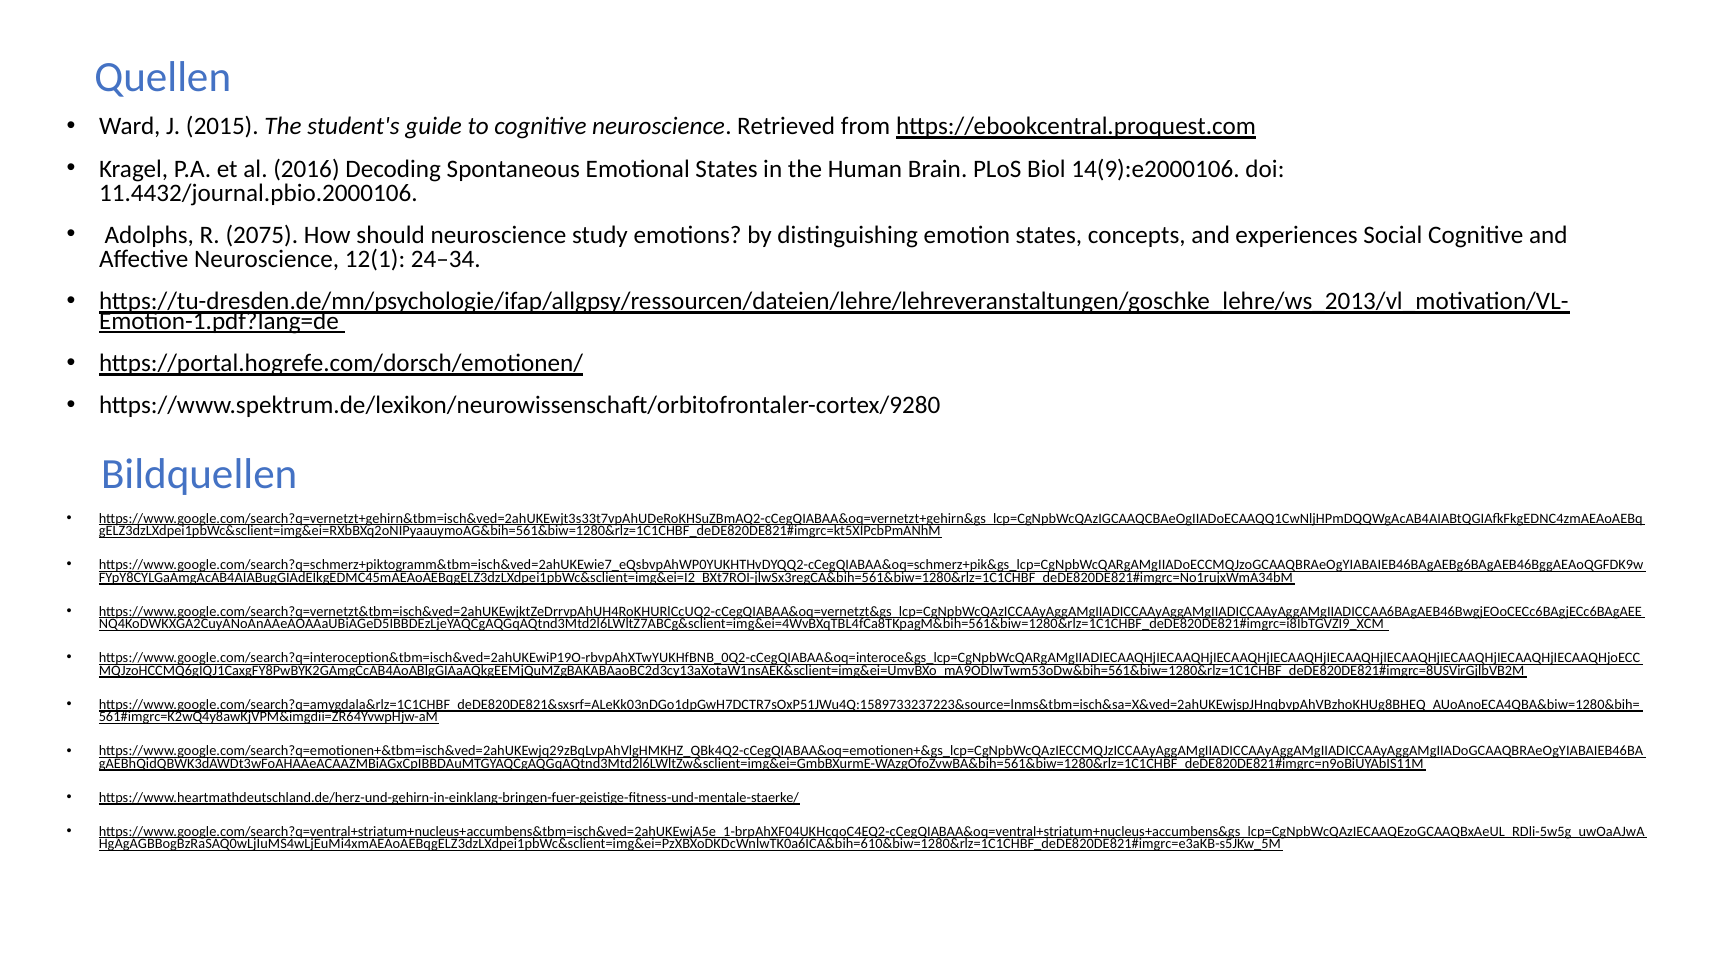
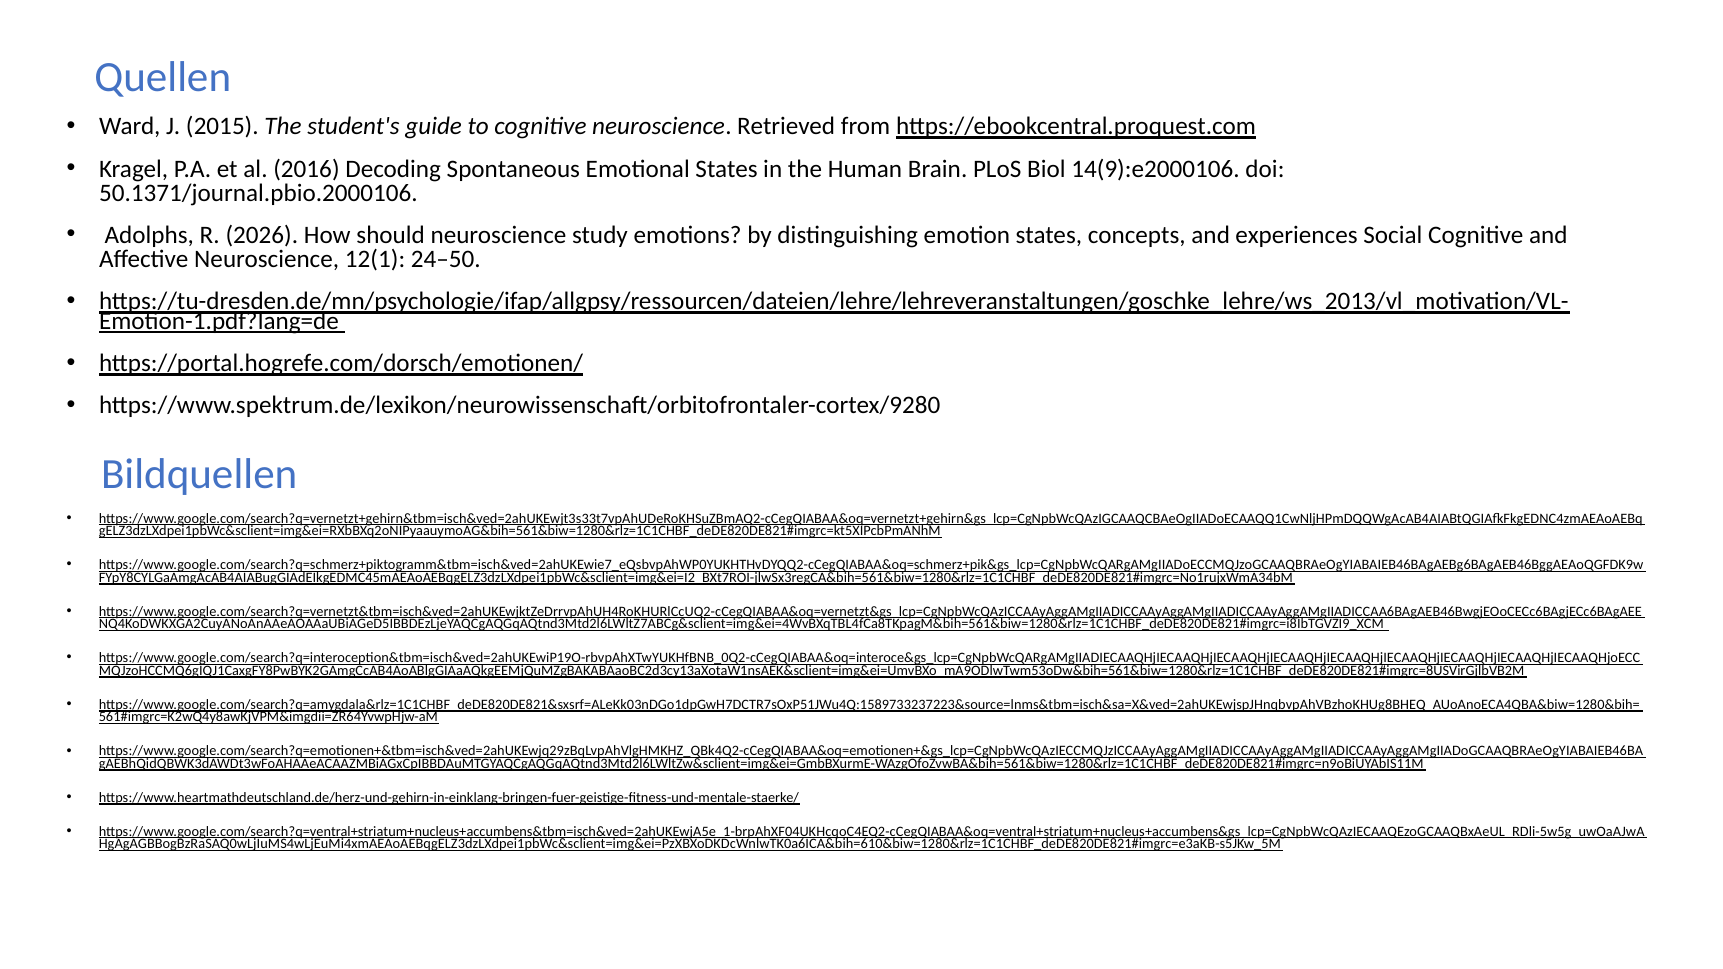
11.4432/journal.pbio.2000106: 11.4432/journal.pbio.2000106 -> 50.1371/journal.pbio.2000106
2075: 2075 -> 2026
24–34: 24–34 -> 24–50
